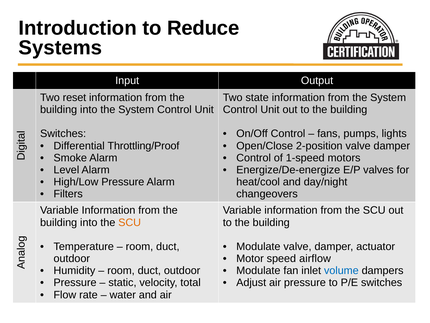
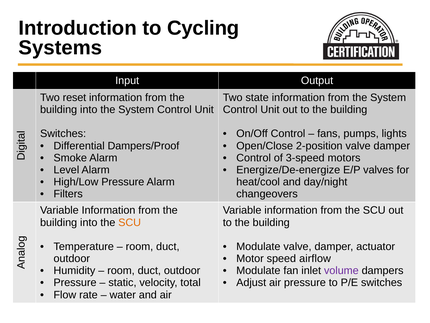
Reduce: Reduce -> Cycling
Throttling/Proof: Throttling/Proof -> Dampers/Proof
1-speed: 1-speed -> 3-speed
volume colour: blue -> purple
